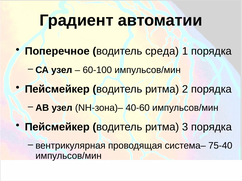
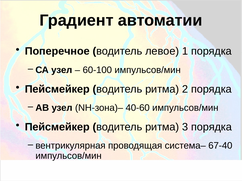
среда: среда -> левое
75-40: 75-40 -> 67-40
